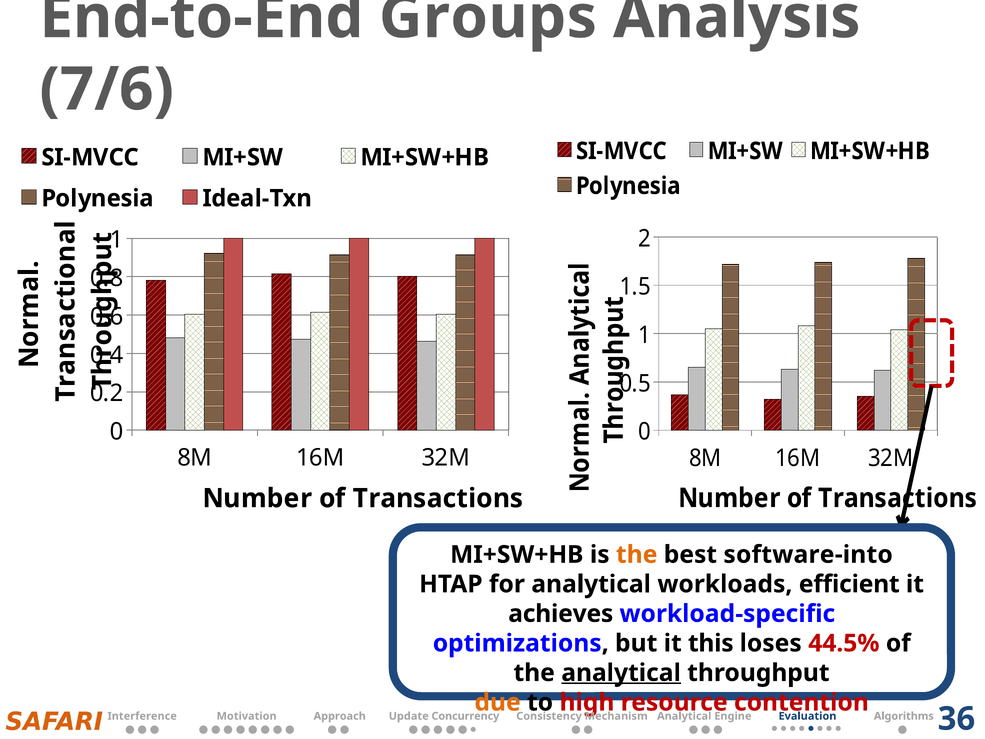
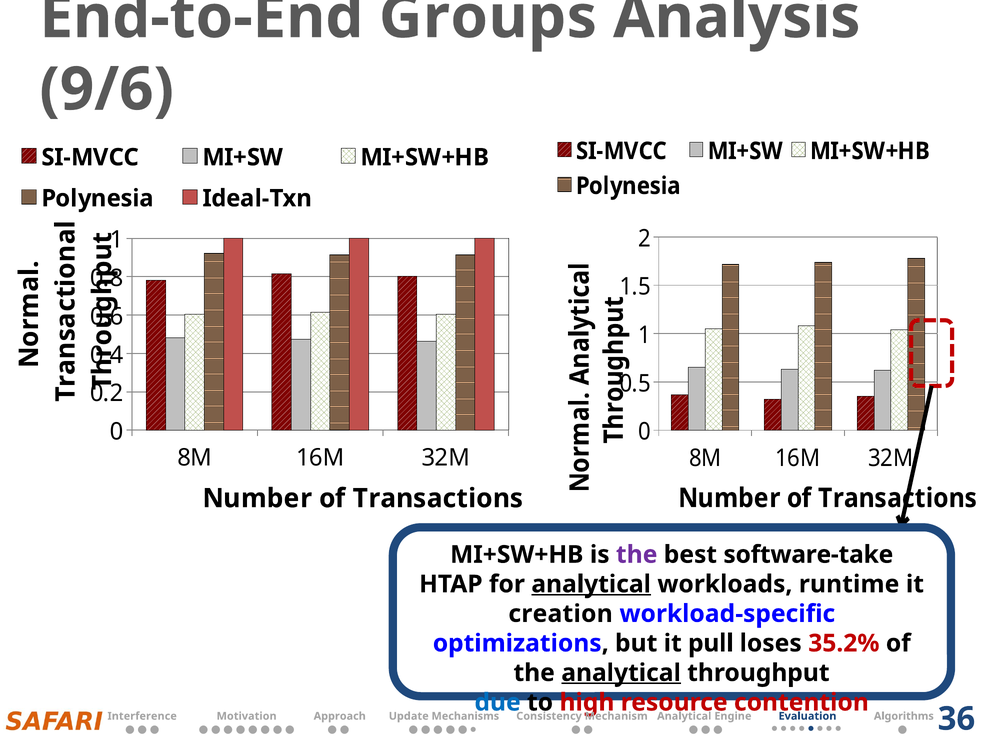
7/6: 7/6 -> 9/6
the at (637, 554) colour: orange -> purple
software-into: software-into -> software-take
analytical at (591, 584) underline: none -> present
efficient: efficient -> runtime
achieves: achieves -> creation
this: this -> pull
44.5%: 44.5% -> 35.2%
due colour: orange -> blue
Concurrency: Concurrency -> Mechanisms
